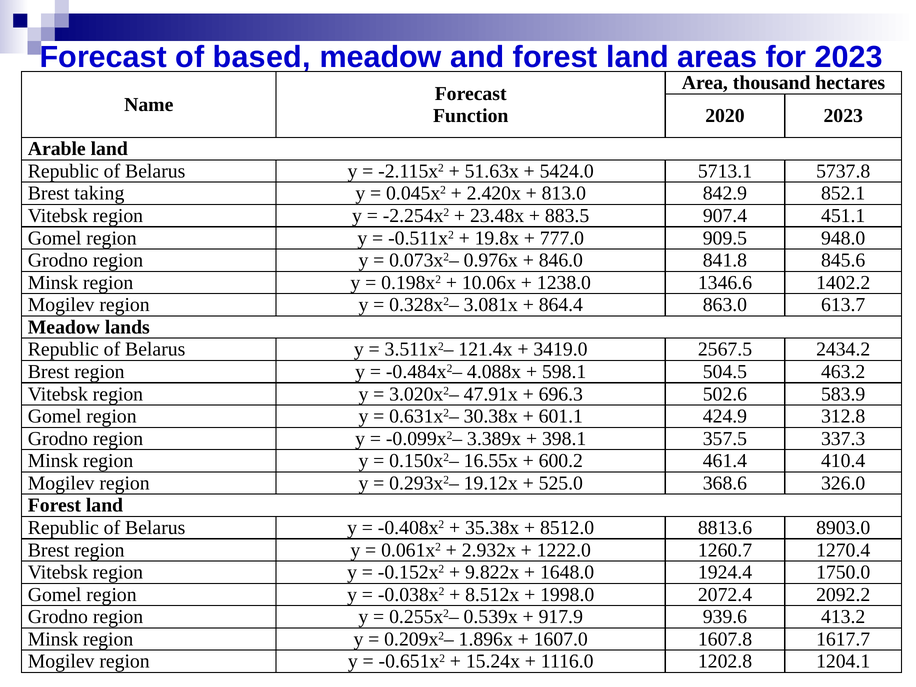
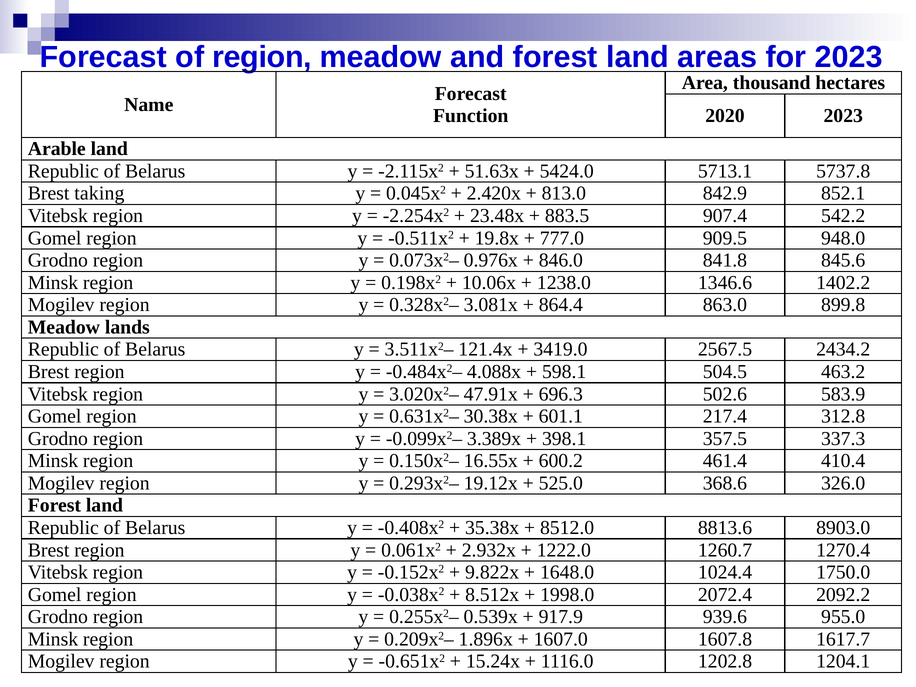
of based: based -> region
451.1: 451.1 -> 542.2
613.7: 613.7 -> 899.8
424.9: 424.9 -> 217.4
1924.4: 1924.4 -> 1024.4
413.2: 413.2 -> 955.0
